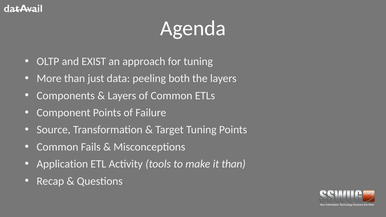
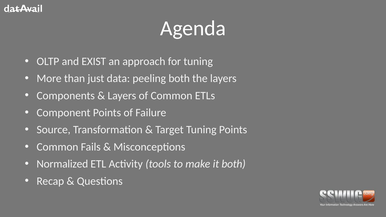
Application: Application -> Normalized
it than: than -> both
